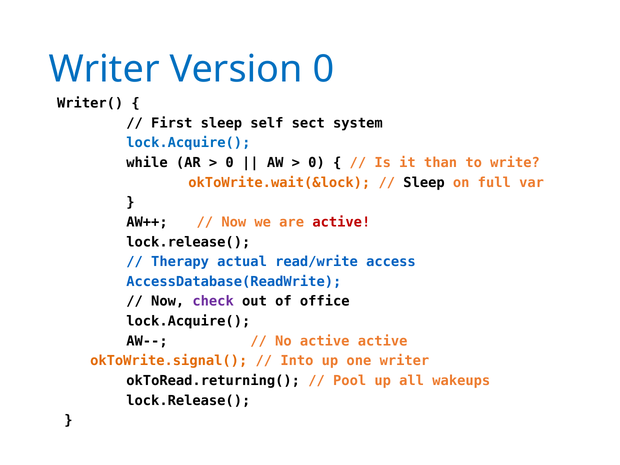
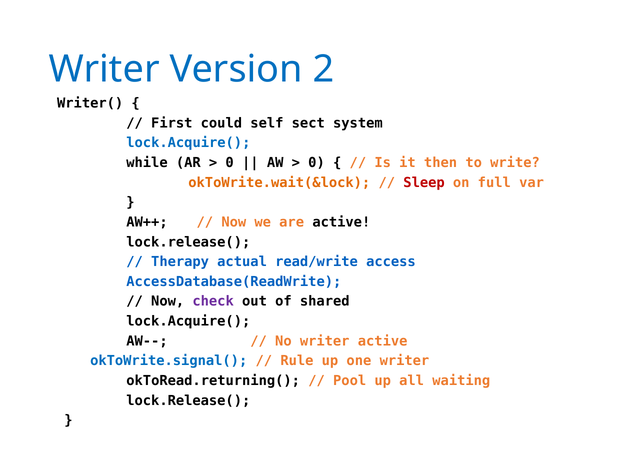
Version 0: 0 -> 2
First sleep: sleep -> could
than: than -> then
Sleep at (424, 183) colour: black -> red
active at (341, 222) colour: red -> black
office: office -> shared
No active: active -> writer
okToWrite.signal( colour: orange -> blue
Into: Into -> Rule
wakeups: wakeups -> waiting
